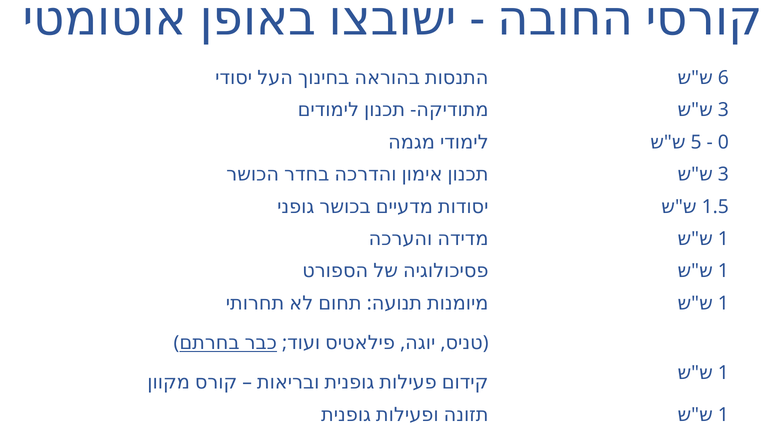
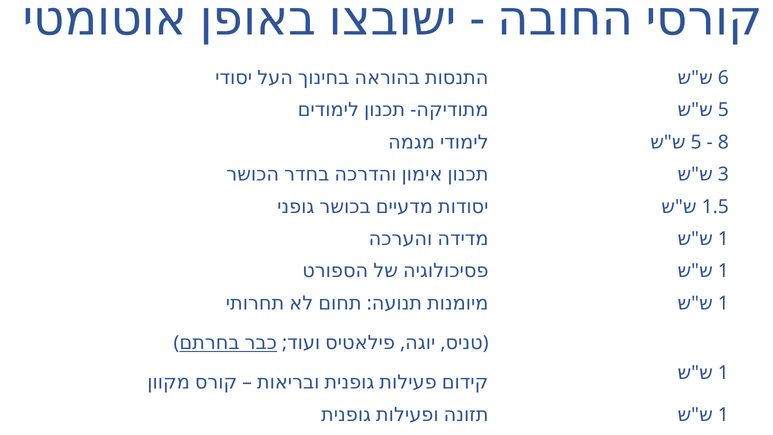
3 at (723, 110): 3 -> 5
0: 0 -> 8
